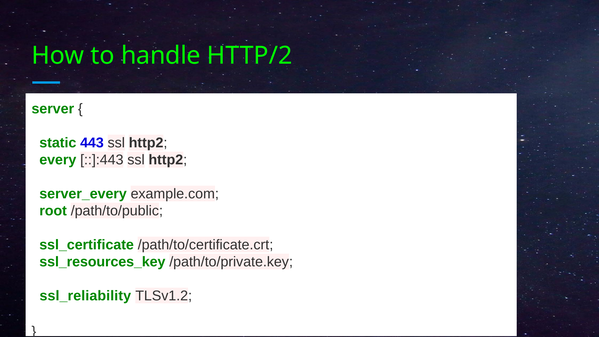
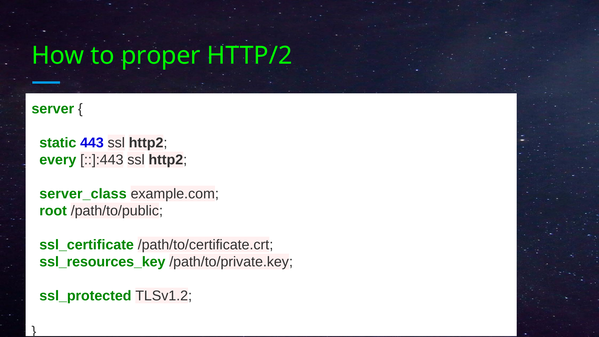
handle: handle -> proper
server_every: server_every -> server_class
ssl_reliability: ssl_reliability -> ssl_protected
